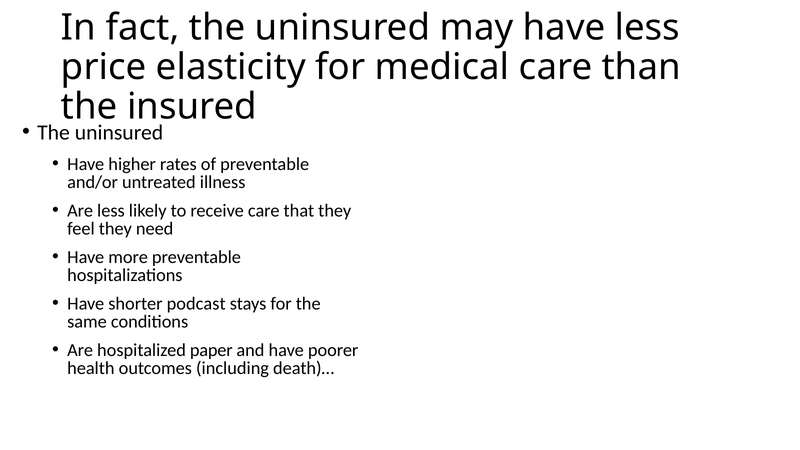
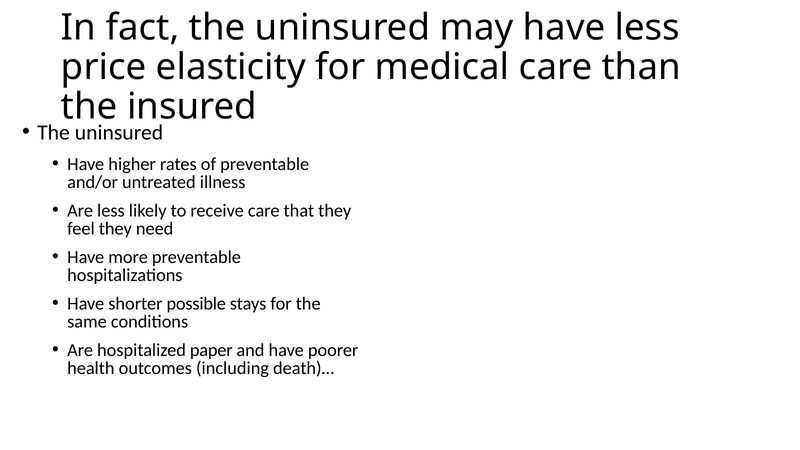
podcast: podcast -> possible
